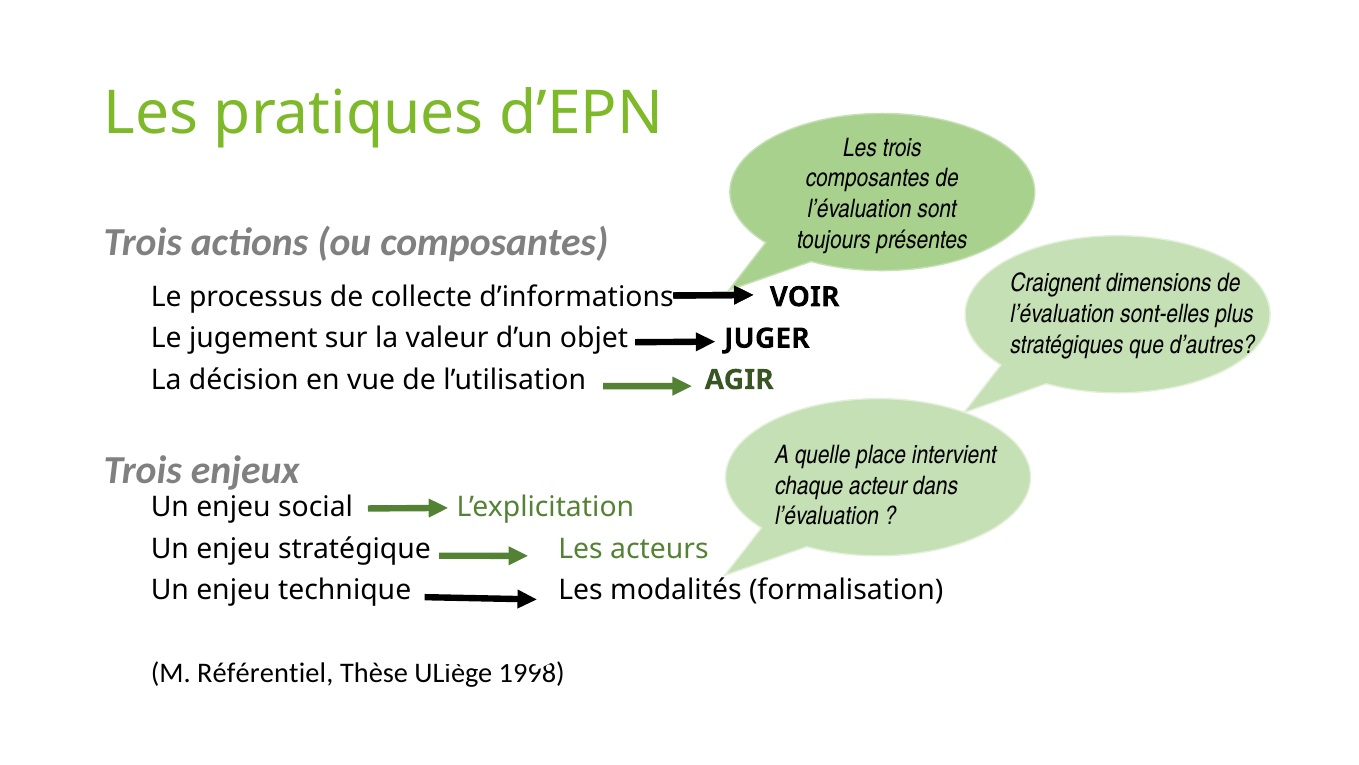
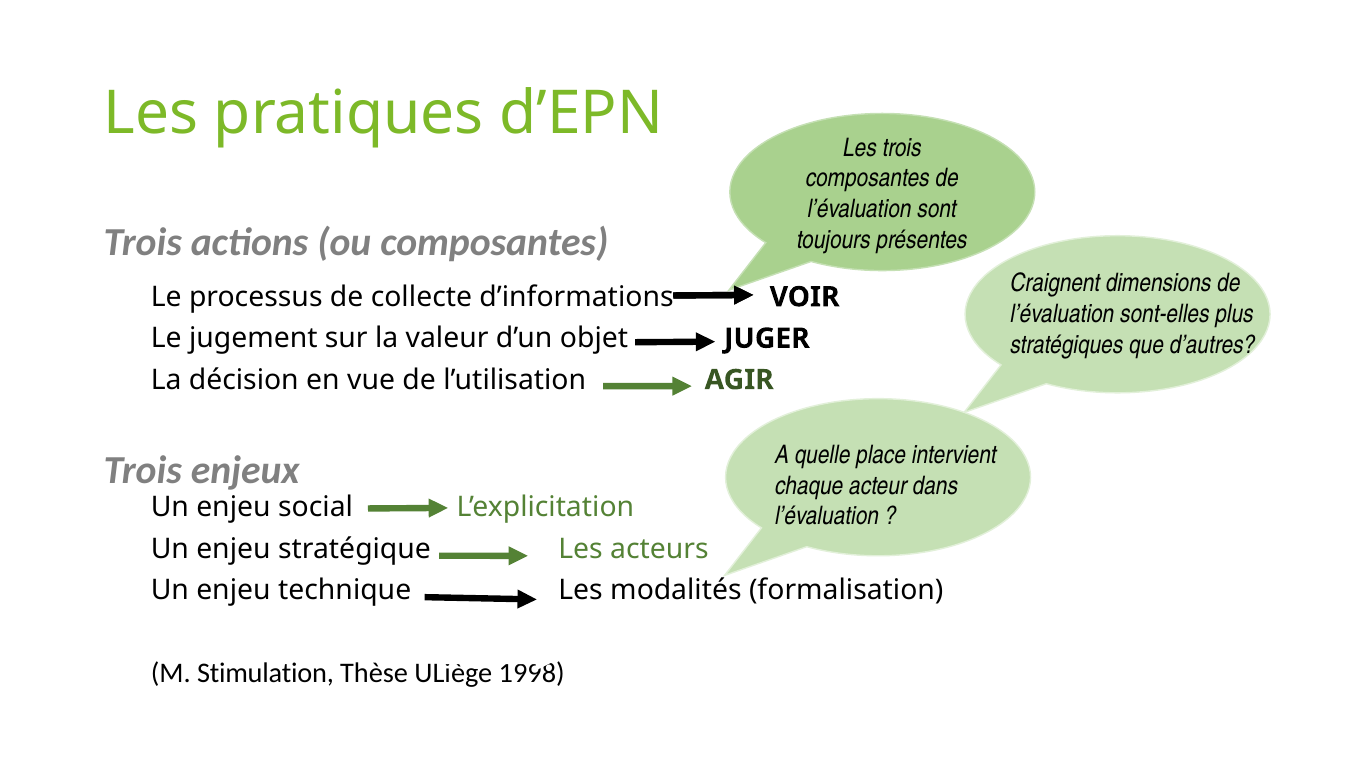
Référentiel: Référentiel -> Stimulation
